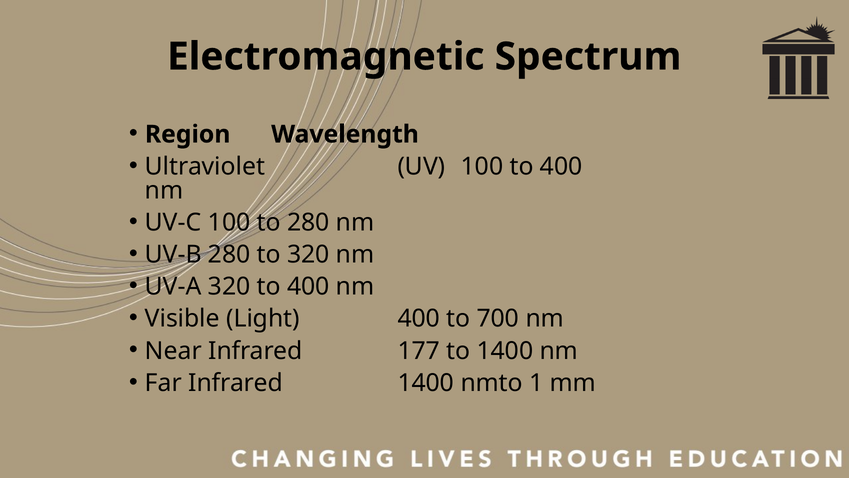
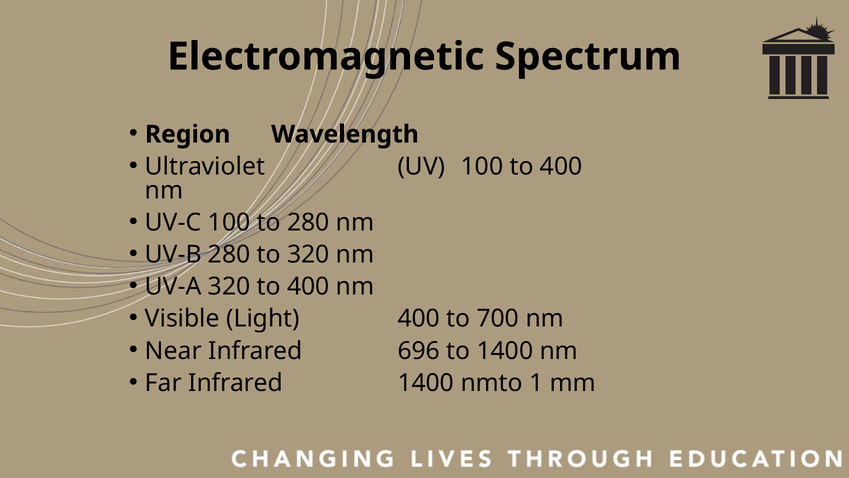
177: 177 -> 696
